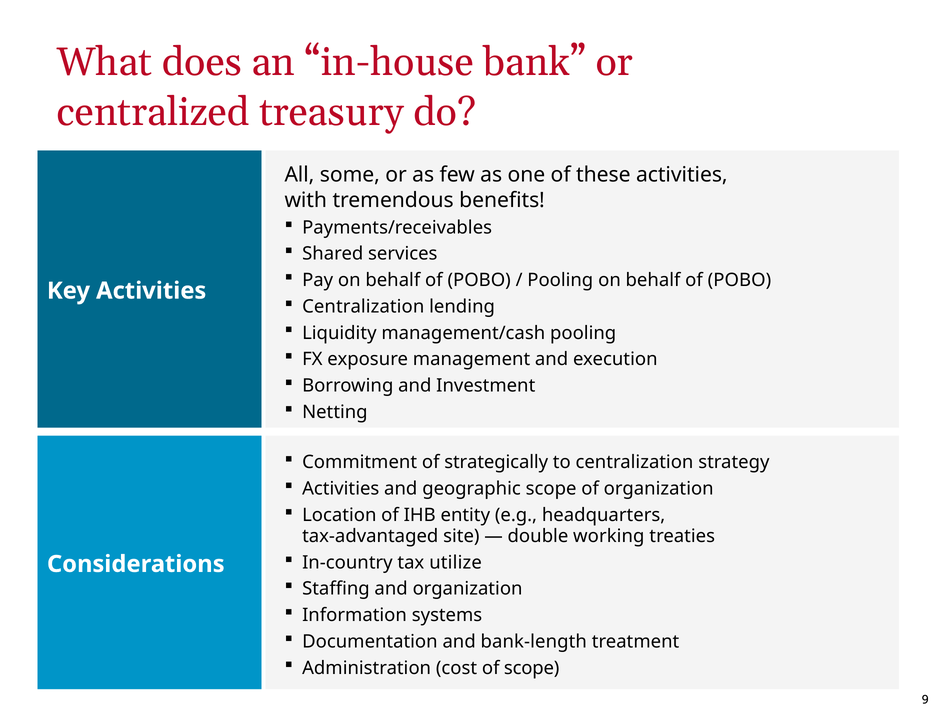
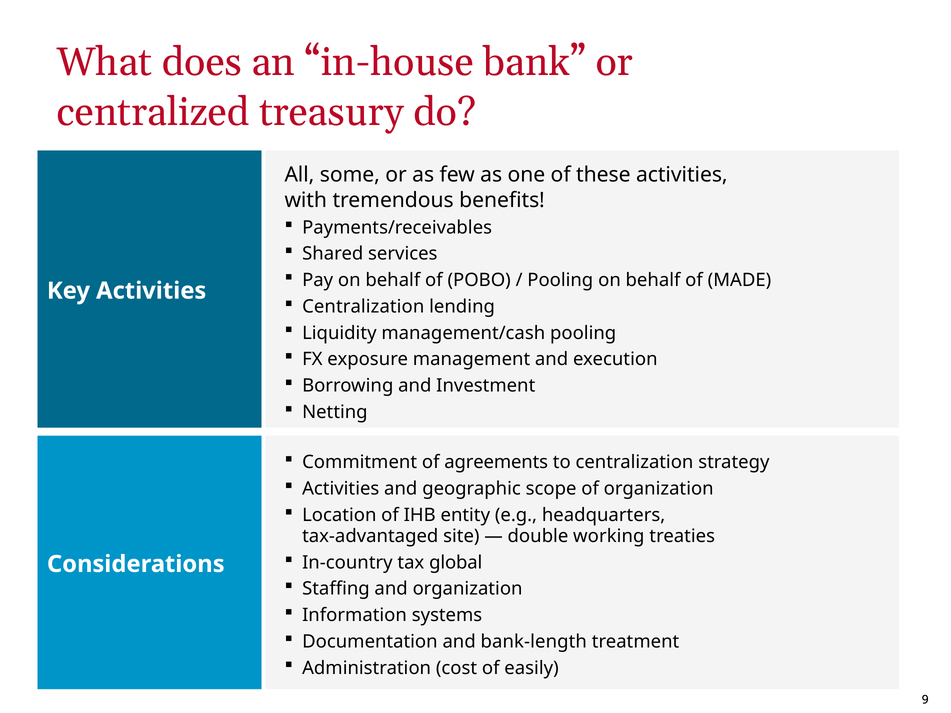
POBO at (739, 280): POBO -> MADE
strategically: strategically -> agreements
utilize: utilize -> global
of scope: scope -> easily
